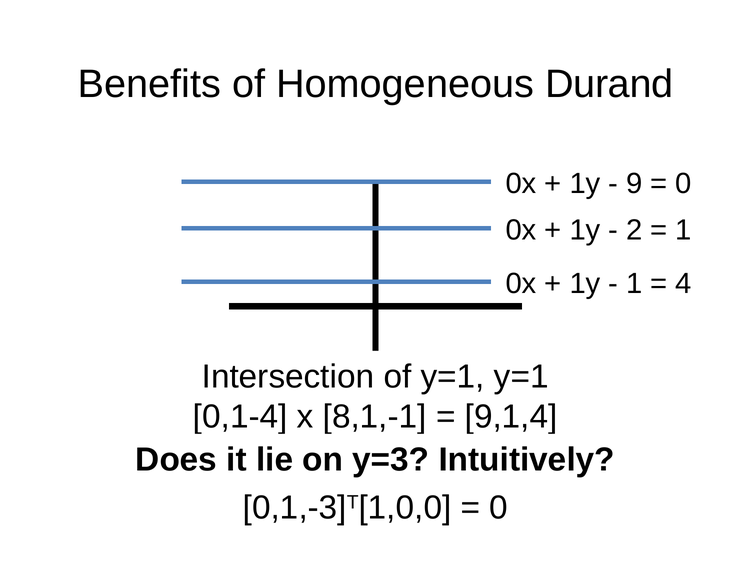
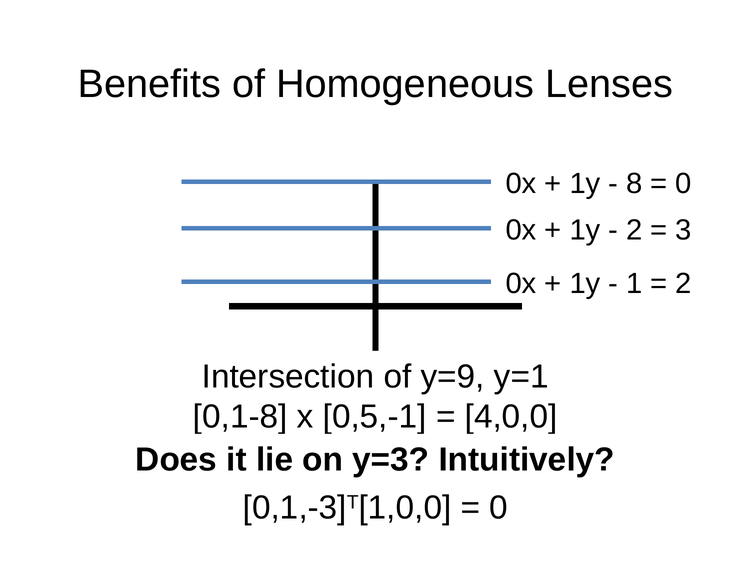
Durand: Durand -> Lenses
9: 9 -> 8
1 at (684, 230): 1 -> 3
4 at (684, 284): 4 -> 2
of y=1: y=1 -> y=9
0,1-4: 0,1-4 -> 0,1-8
8,1,-1: 8,1,-1 -> 0,5,-1
9,1,4: 9,1,4 -> 4,0,0
